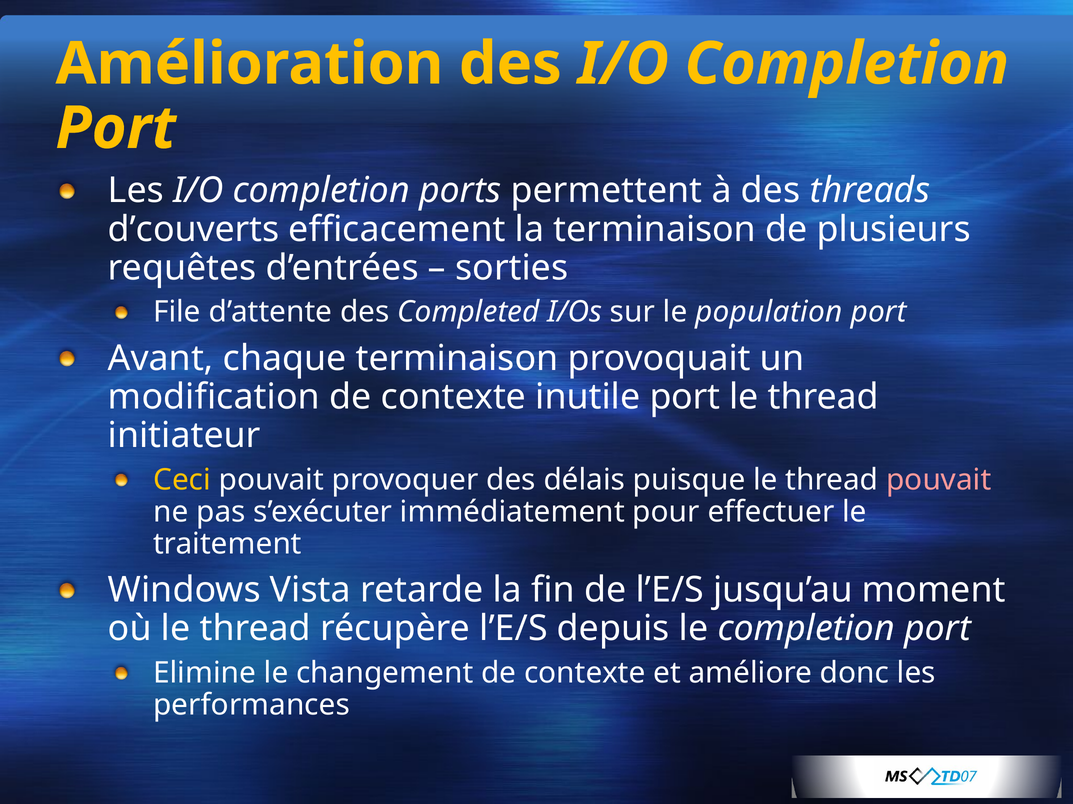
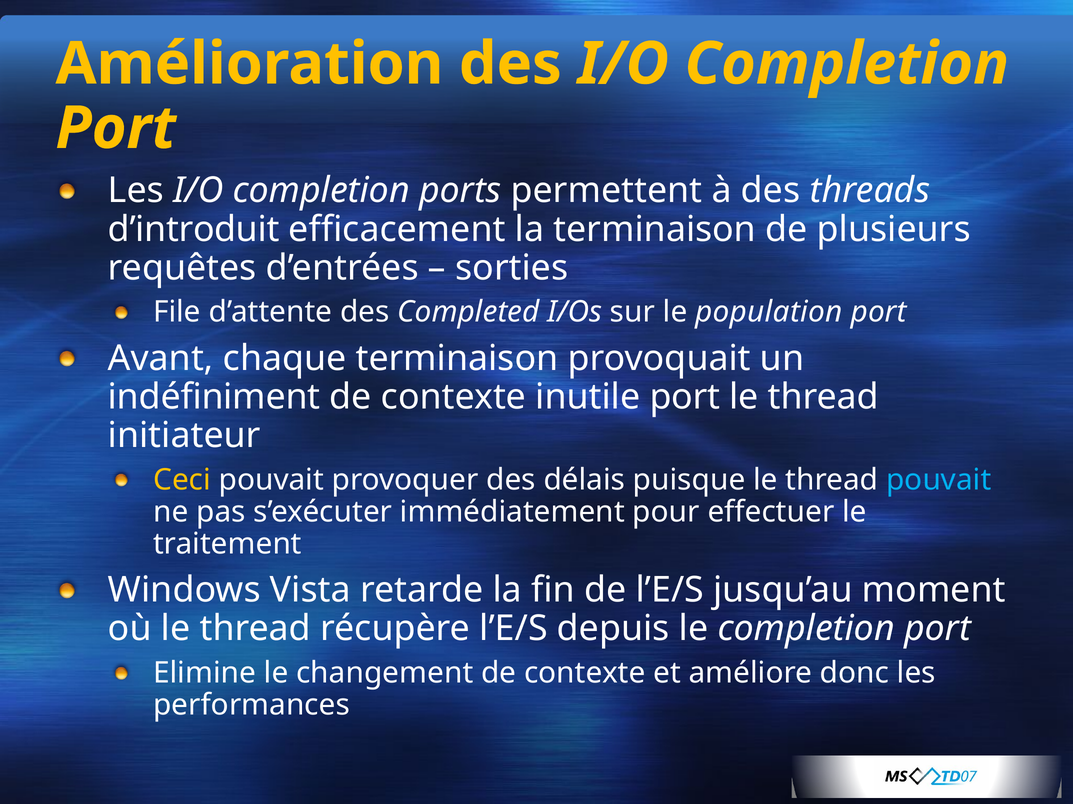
d’couverts: d’couverts -> d’introduit
modification: modification -> indéfiniment
pouvait at (939, 480) colour: pink -> light blue
